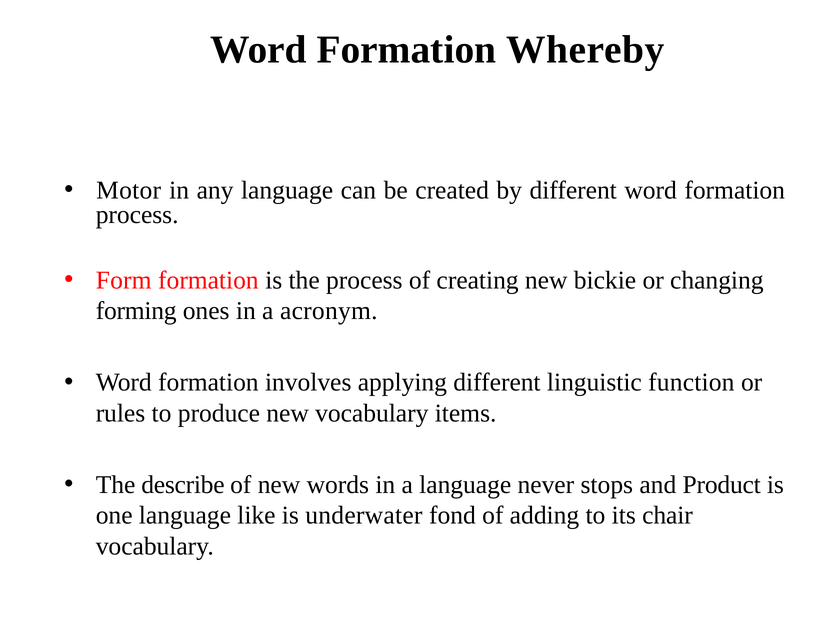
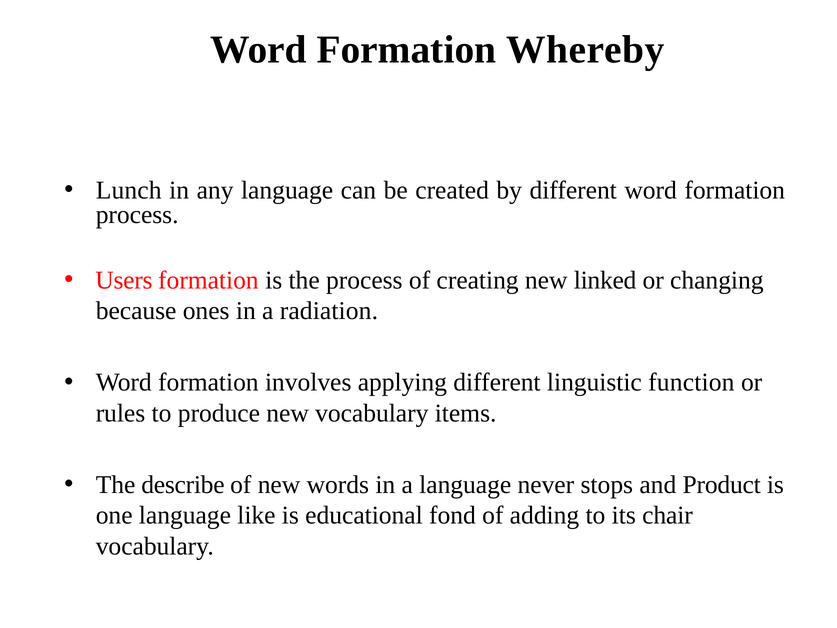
Motor: Motor -> Lunch
Form: Form -> Users
bickie: bickie -> linked
forming: forming -> because
acronym: acronym -> radiation
underwater: underwater -> educational
